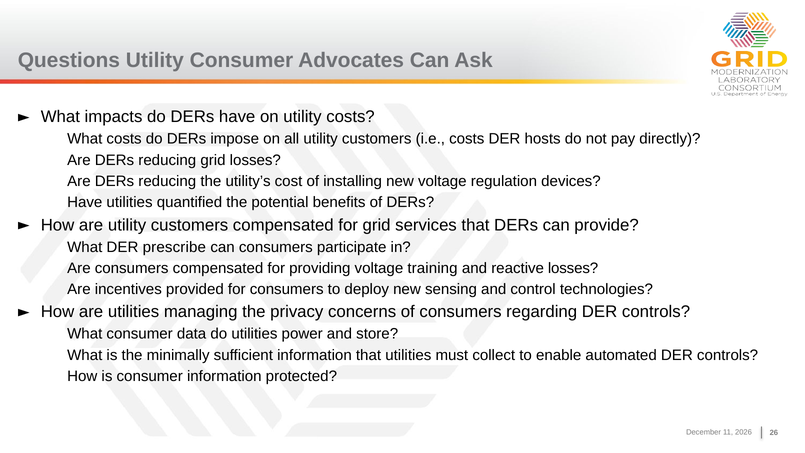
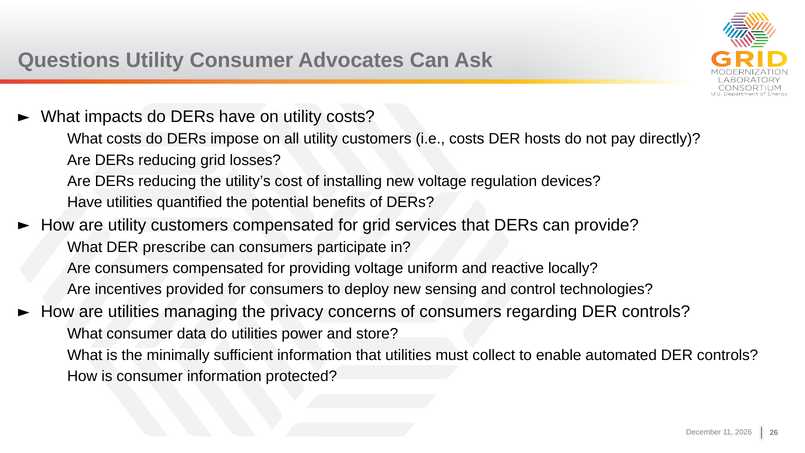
training: training -> uniform
reactive losses: losses -> locally
